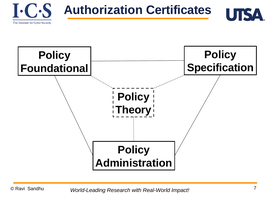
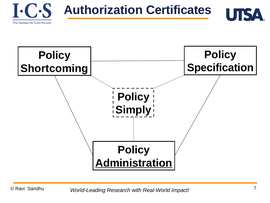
Foundational: Foundational -> Shortcoming
Theory: Theory -> Simply
Administration underline: none -> present
